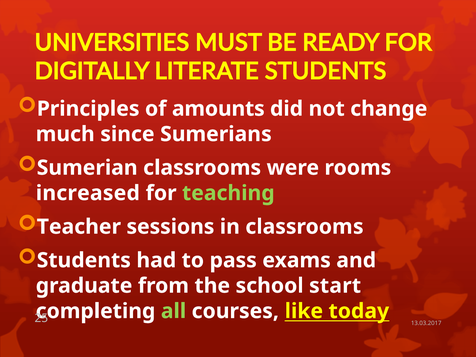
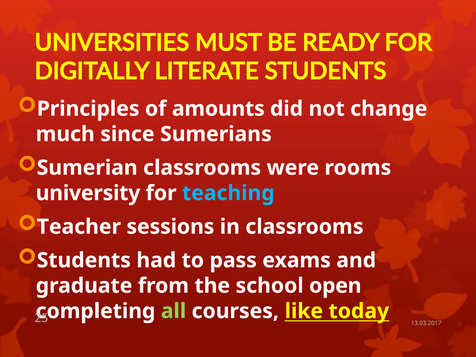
increased: increased -> university
teaching colour: light green -> light blue
start: start -> open
